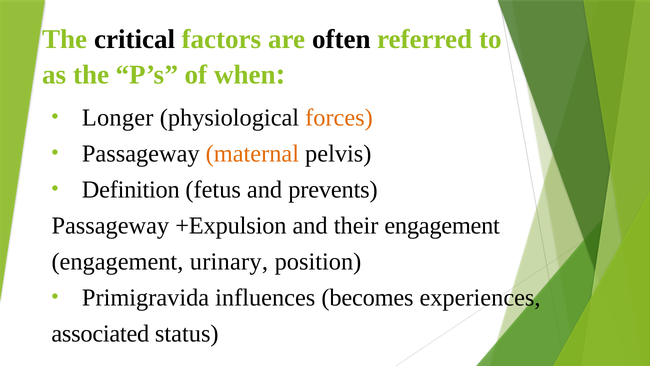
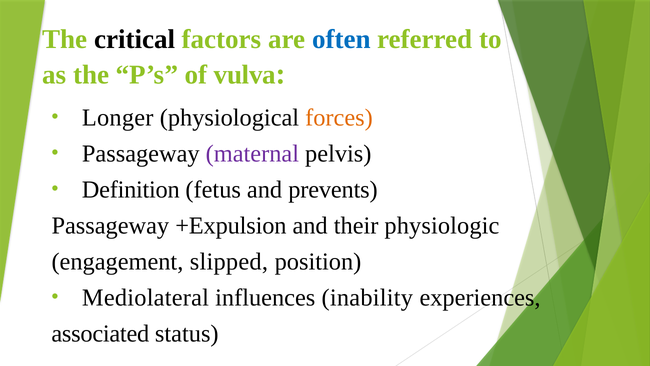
often colour: black -> blue
when: when -> vulva
maternal colour: orange -> purple
their engagement: engagement -> physiologic
urinary: urinary -> slipped
Primigravida: Primigravida -> Mediolateral
becomes: becomes -> inability
